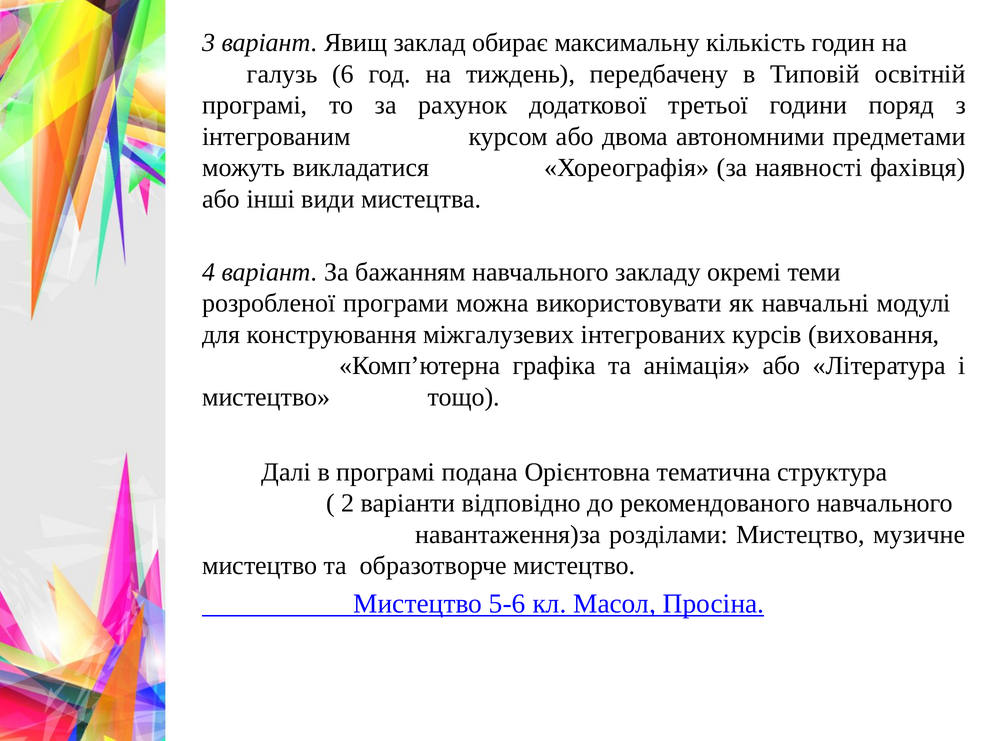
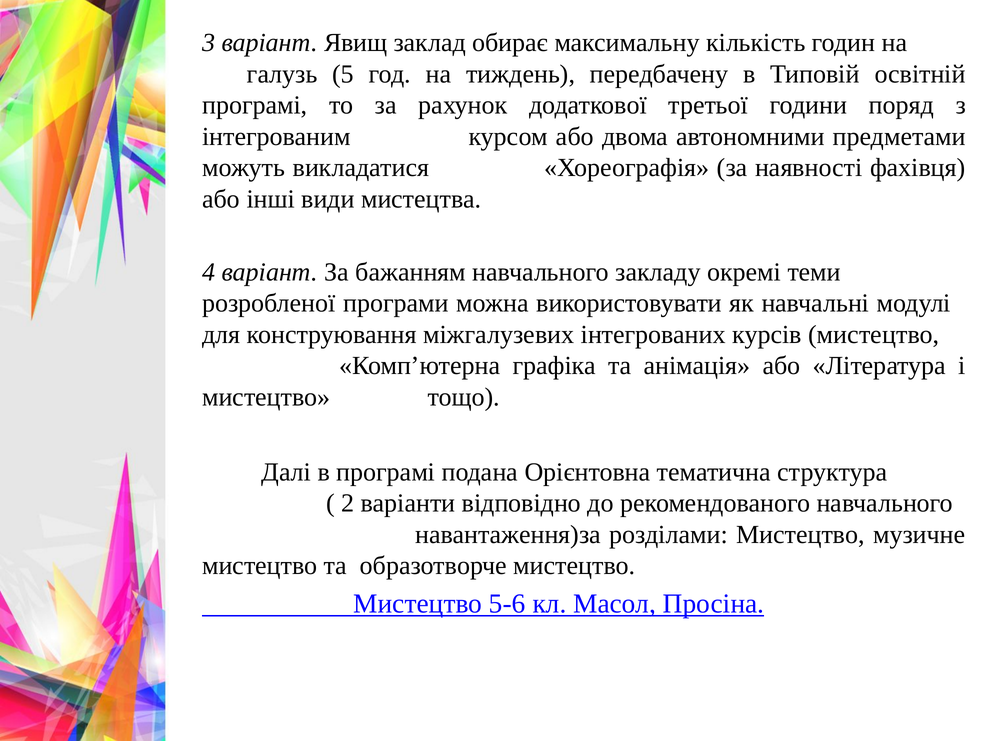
6: 6 -> 5
курсів виховання: виховання -> мистецтво
